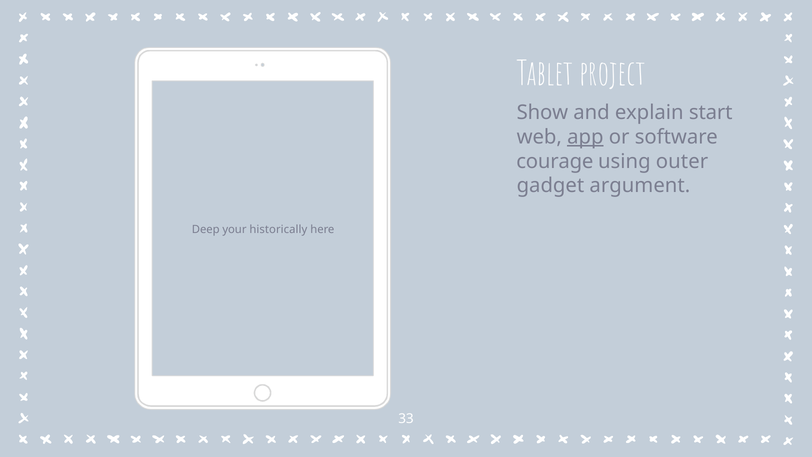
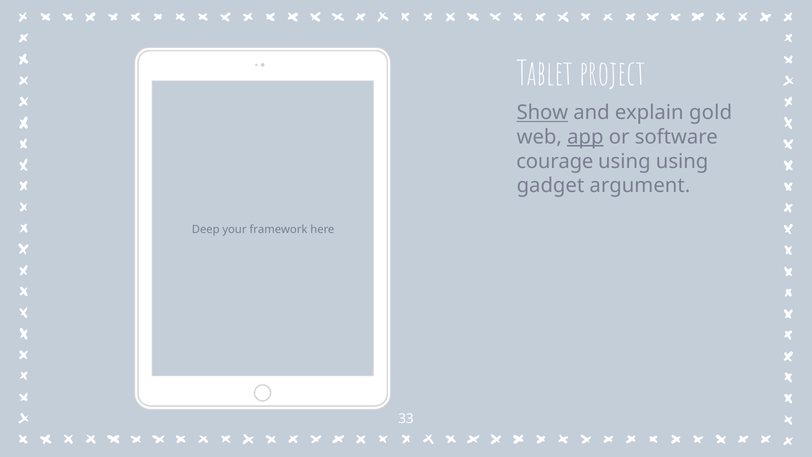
Show underline: none -> present
start: start -> gold
using outer: outer -> using
historically: historically -> framework
